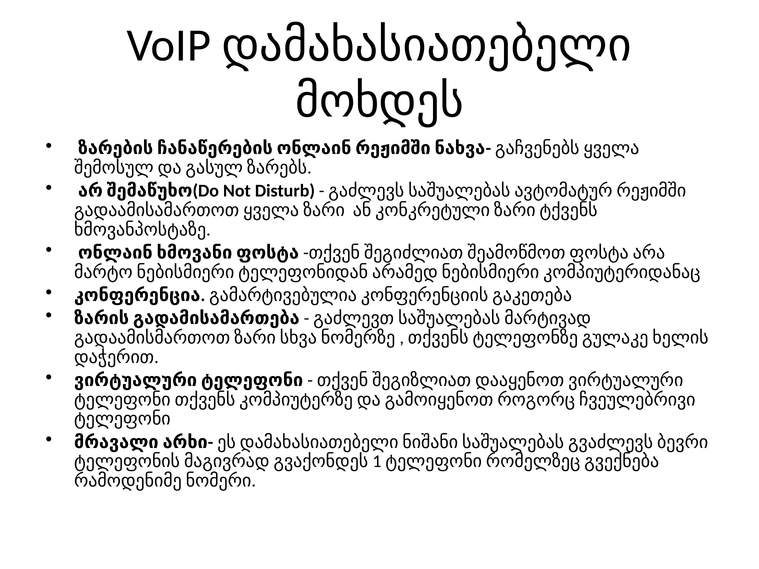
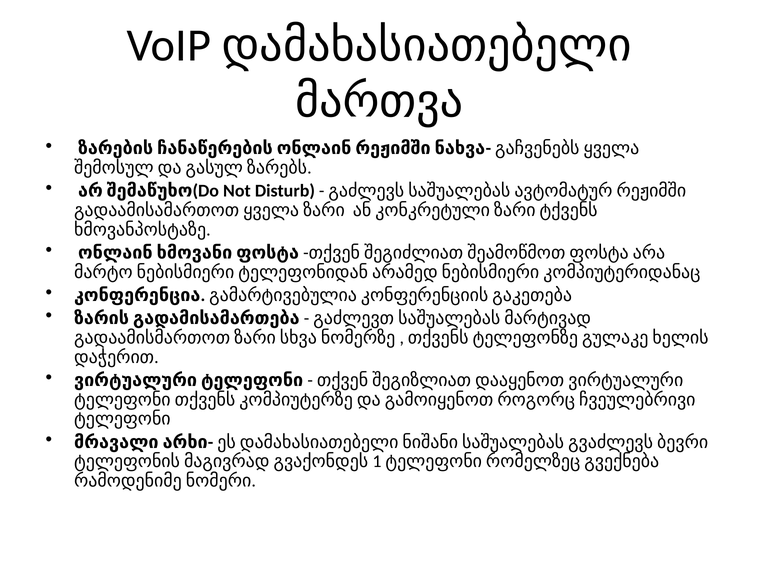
მოხდეს: მოხდეს -> მართვა
